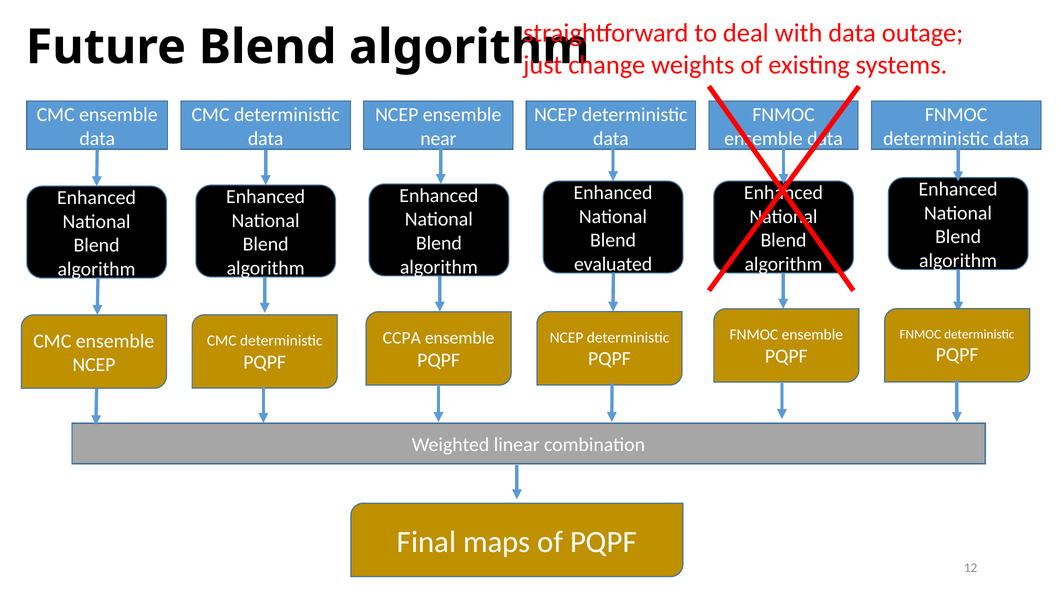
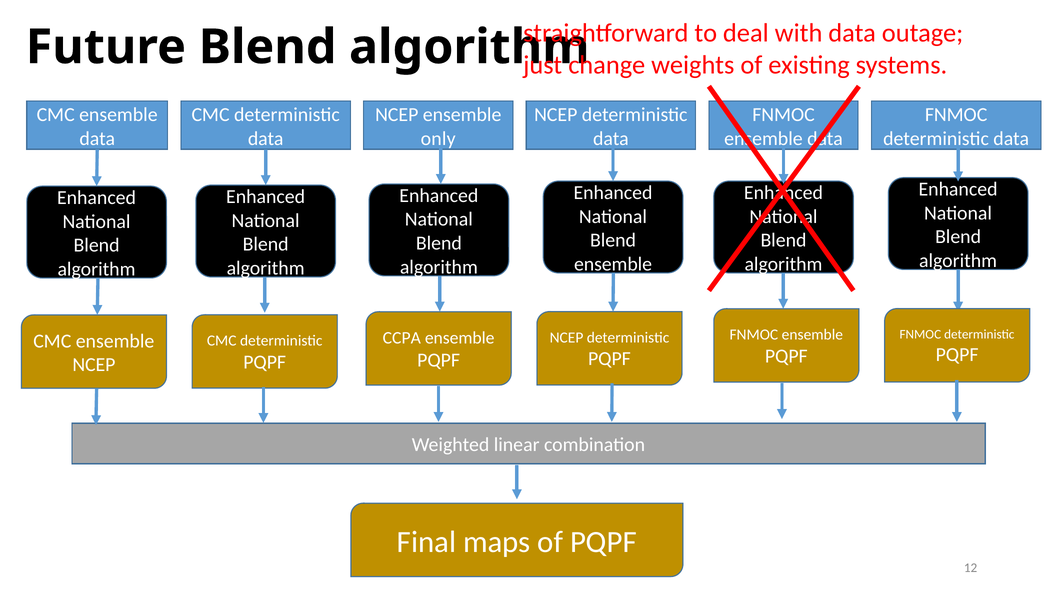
near: near -> only
evaluated at (613, 264): evaluated -> ensemble
